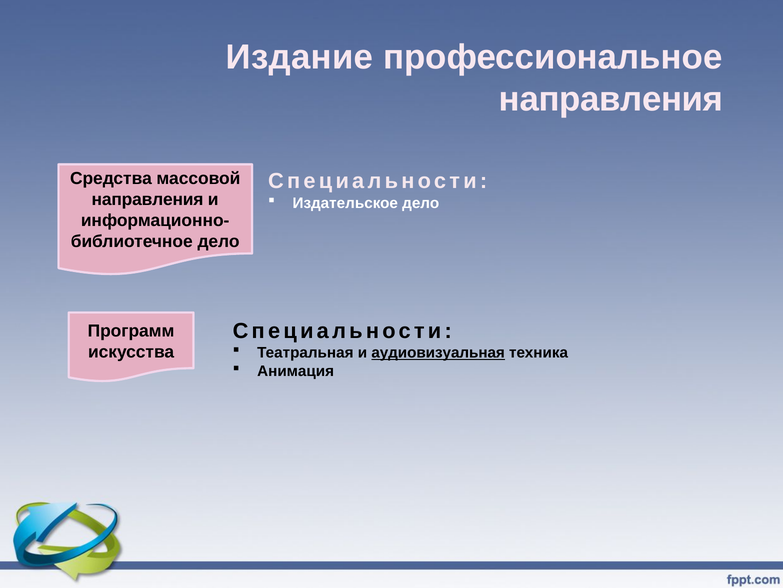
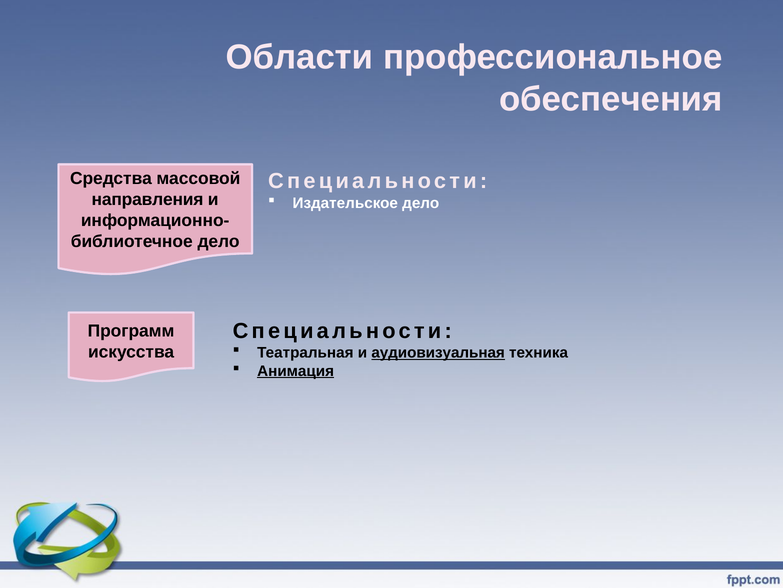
Издание: Издание -> Области
направления at (611, 99): направления -> обеспечения
Анимация underline: none -> present
